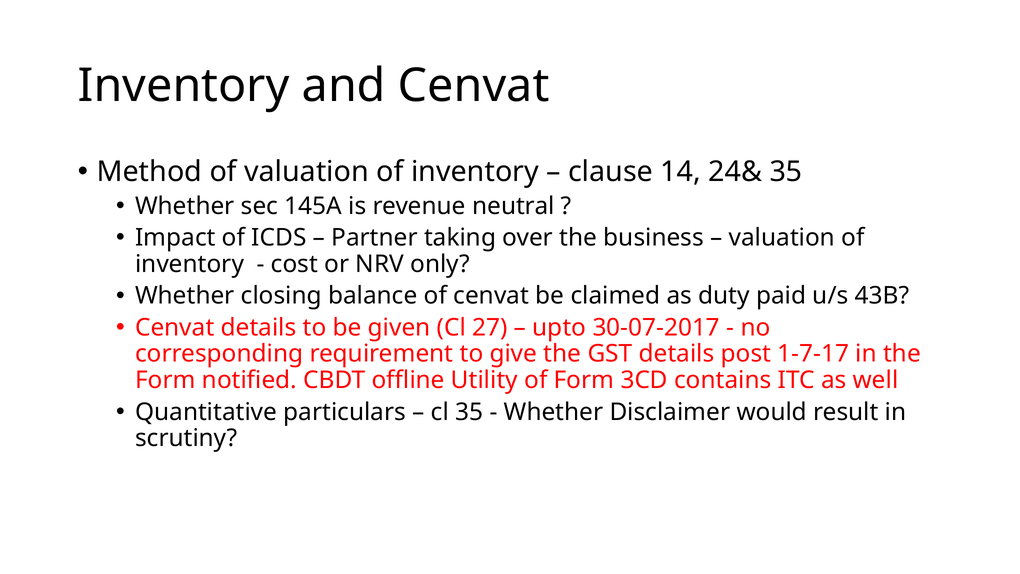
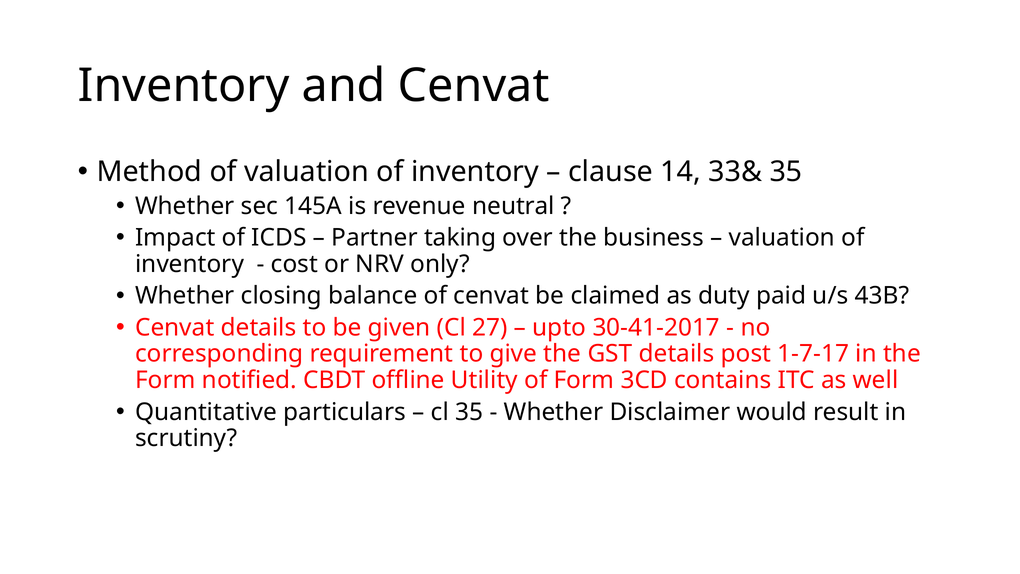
24&: 24& -> 33&
30-07-2017: 30-07-2017 -> 30-41-2017
